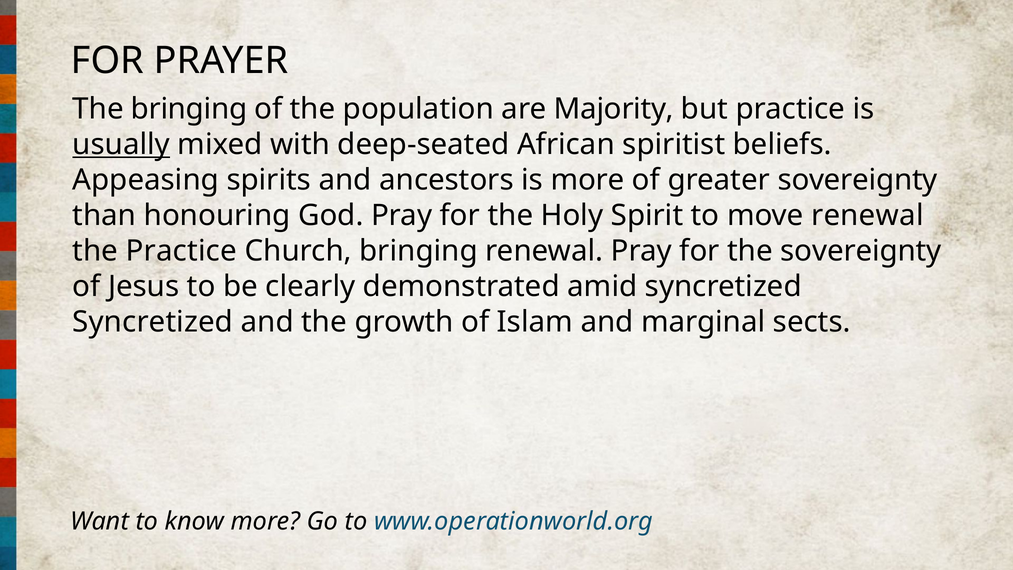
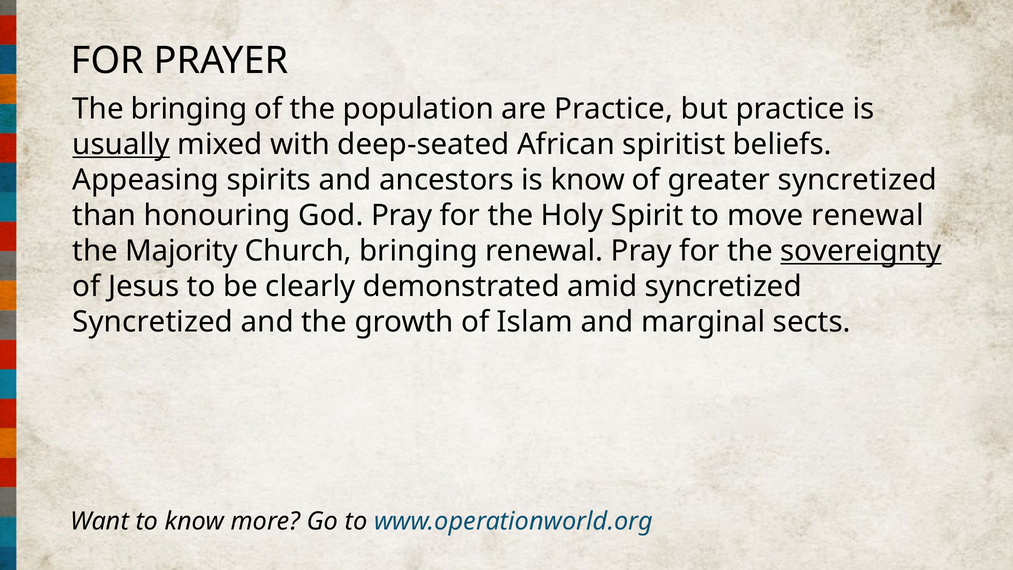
are Majority: Majority -> Practice
is more: more -> know
greater sovereignty: sovereignty -> syncretized
the Practice: Practice -> Majority
sovereignty at (861, 251) underline: none -> present
